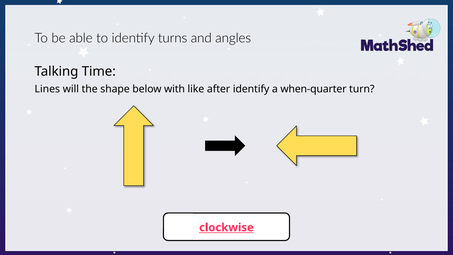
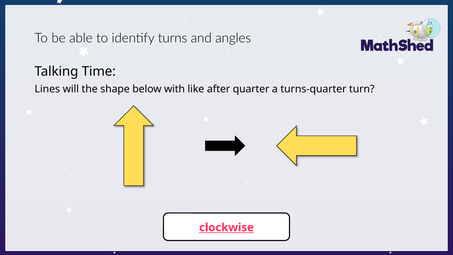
after identify: identify -> quarter
when-quarter: when-quarter -> turns-quarter
